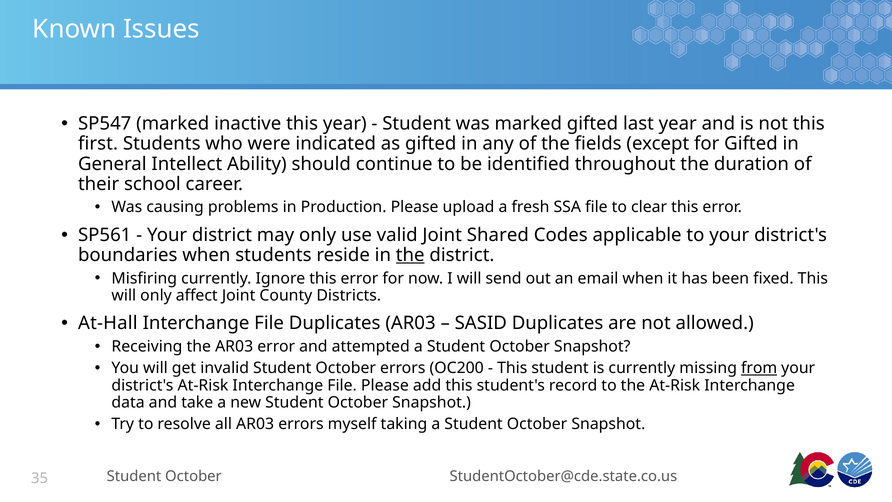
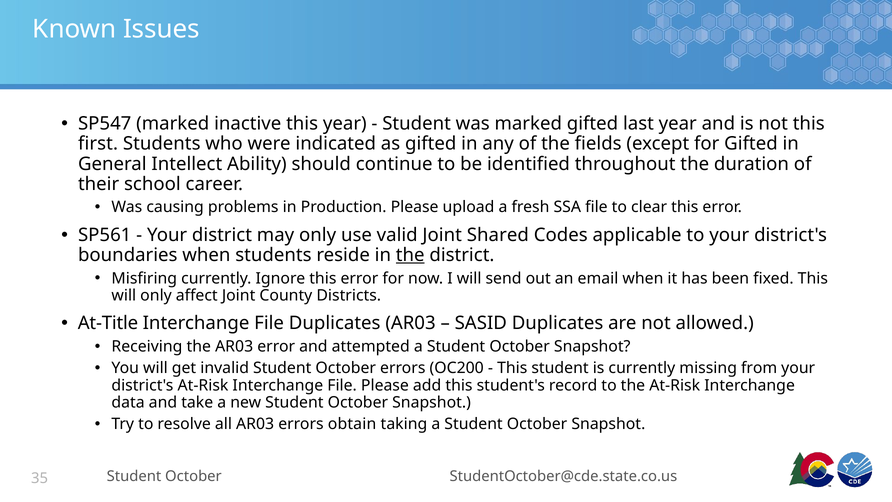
At-Hall: At-Hall -> At-Title
from underline: present -> none
myself: myself -> obtain
